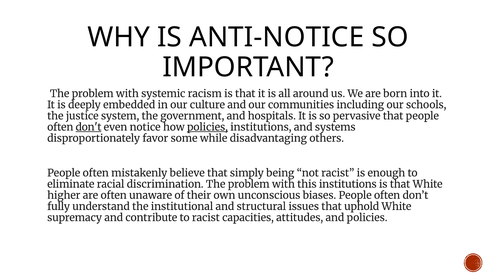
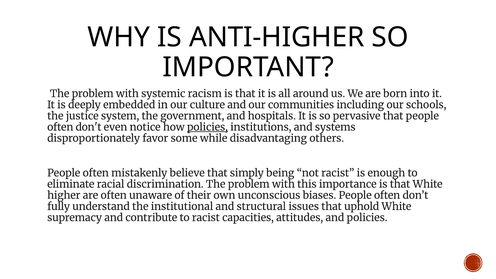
ANTI-NOTICE: ANTI-NOTICE -> ANTI-HIGHER
don't underline: present -> none
this institutions: institutions -> importance
